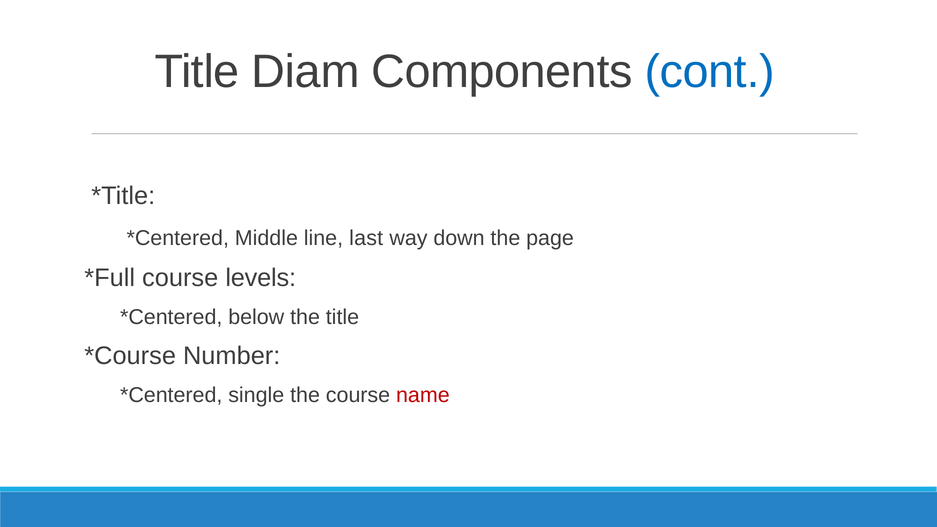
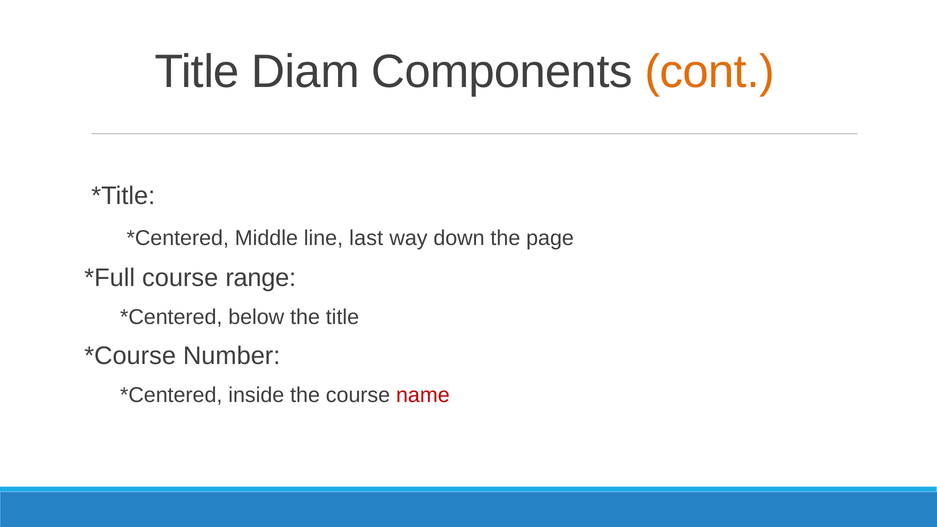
cont colour: blue -> orange
levels: levels -> range
single: single -> inside
